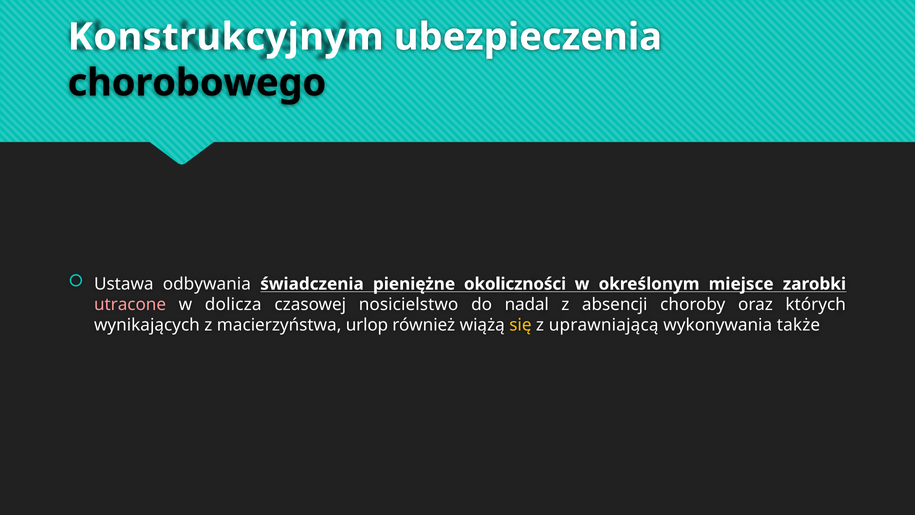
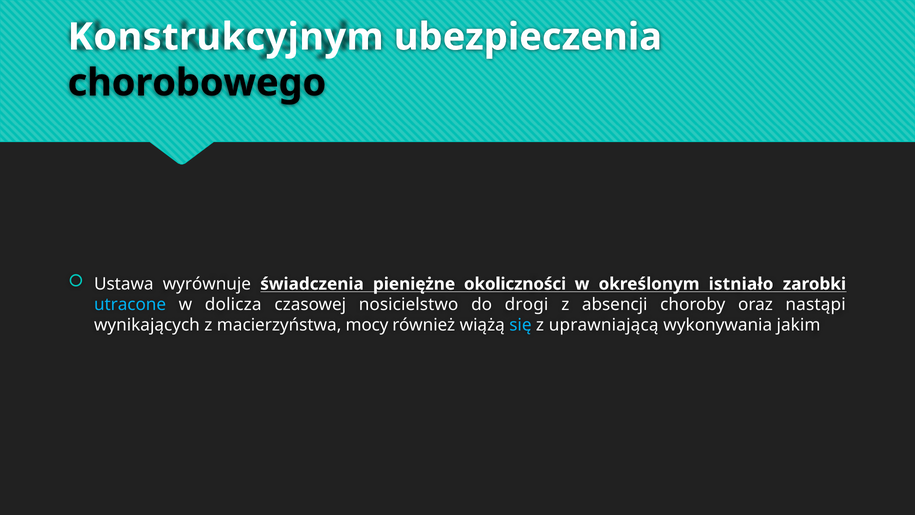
odbywania: odbywania -> wyrównuje
miejsce: miejsce -> istniało
utracone colour: pink -> light blue
nadal: nadal -> drogi
których: których -> nastąpi
urlop: urlop -> mocy
się colour: yellow -> light blue
także: także -> jakim
